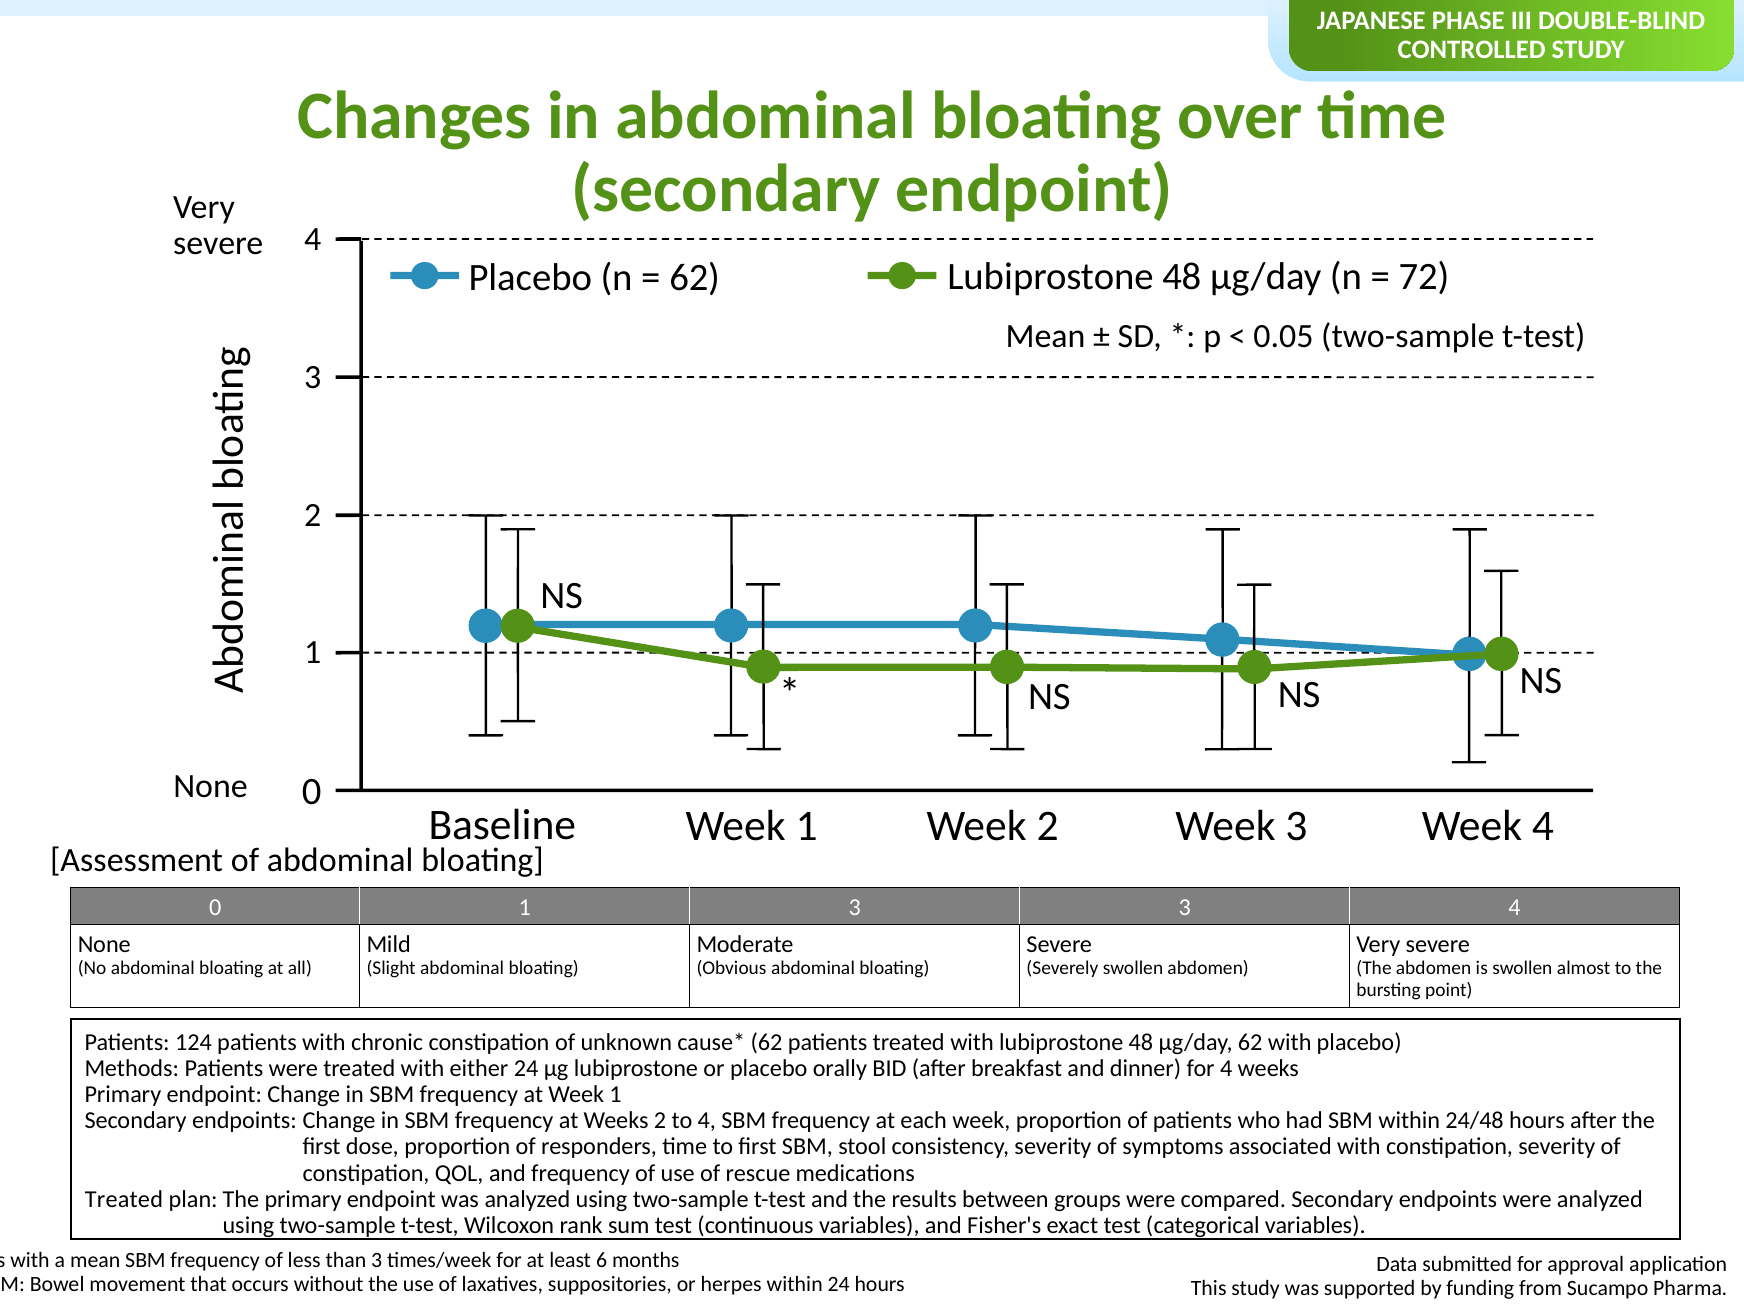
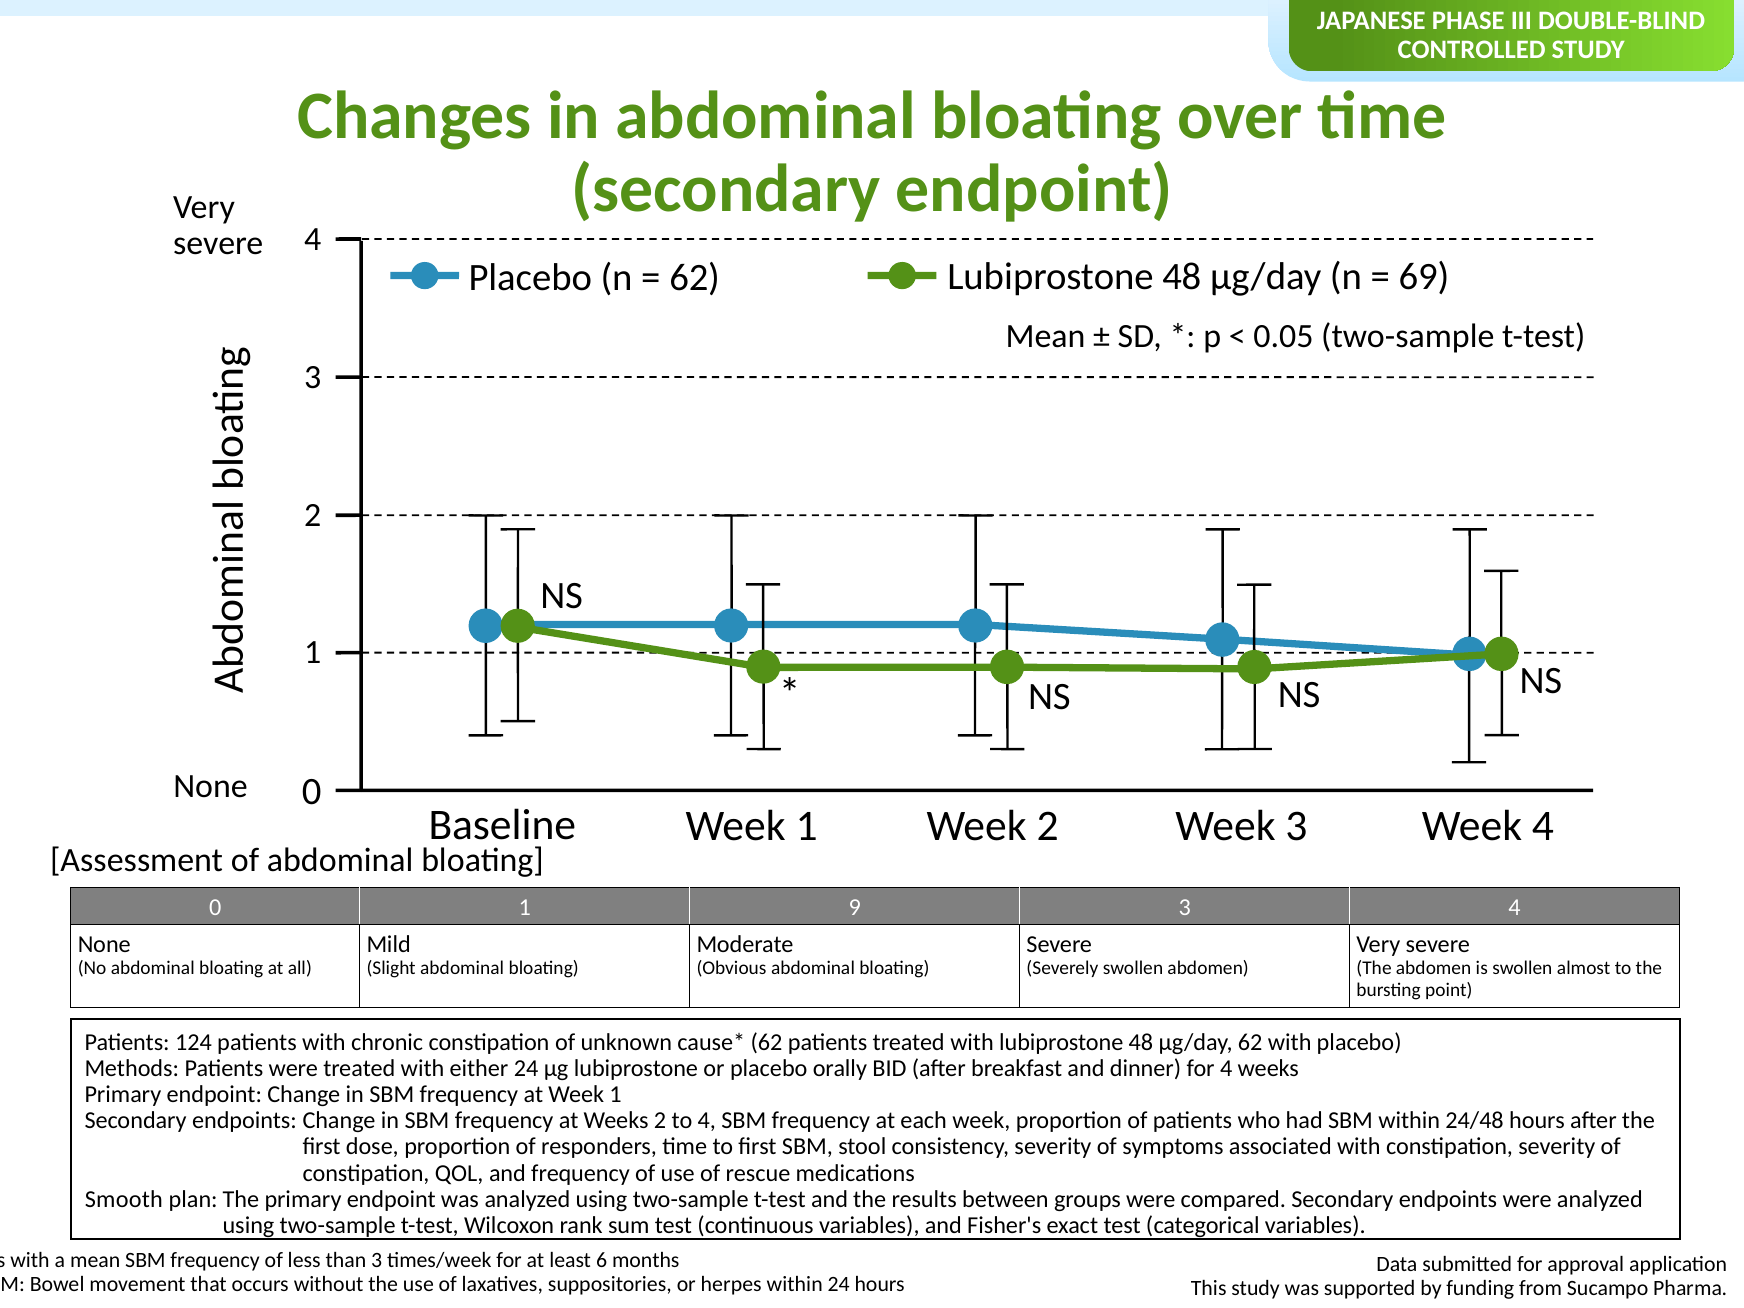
72: 72 -> 69
1 3: 3 -> 9
Treated at (124, 1199): Treated -> Smooth
